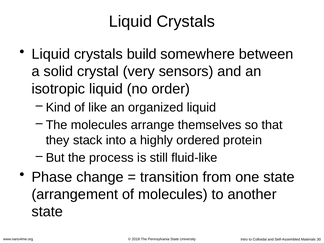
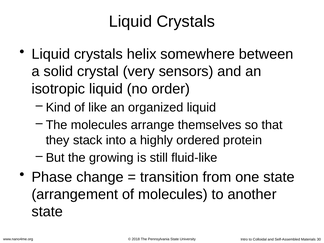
build: build -> helix
process: process -> growing
